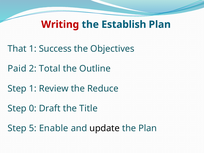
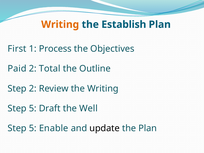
Writing at (60, 24) colour: red -> orange
That: That -> First
Success: Success -> Process
Step 1: 1 -> 2
the Reduce: Reduce -> Writing
0 at (33, 108): 0 -> 5
Title: Title -> Well
